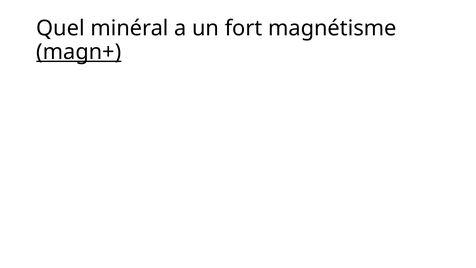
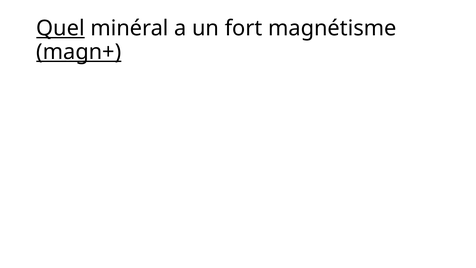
Quel underline: none -> present
